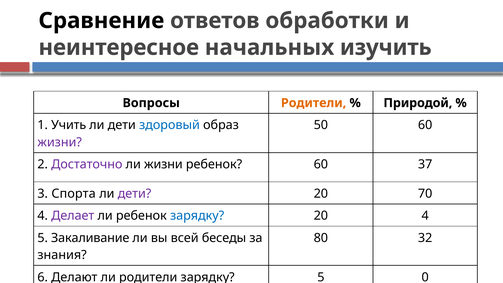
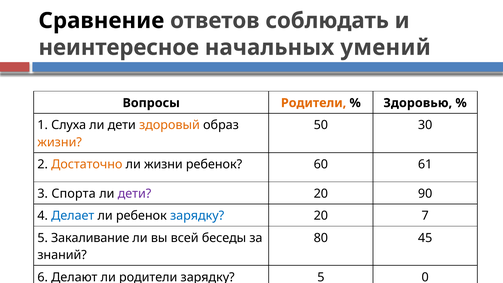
обработки: обработки -> соблюдать
изучить: изучить -> умений
Природой: Природой -> Здоровью
Учить: Учить -> Слуха
здоровый colour: blue -> orange
50 60: 60 -> 30
жизни at (60, 142) colour: purple -> orange
Достаточно colour: purple -> orange
37: 37 -> 61
70: 70 -> 90
Делает colour: purple -> blue
20 4: 4 -> 7
32: 32 -> 45
знания: знания -> знаний
